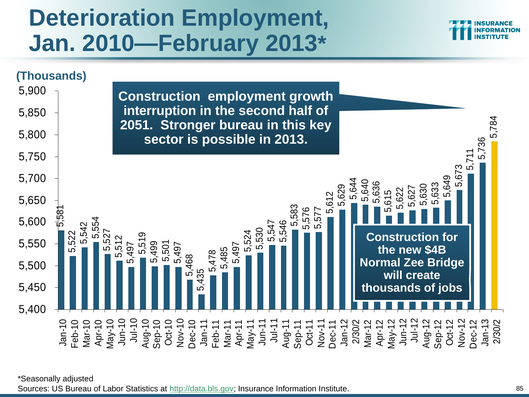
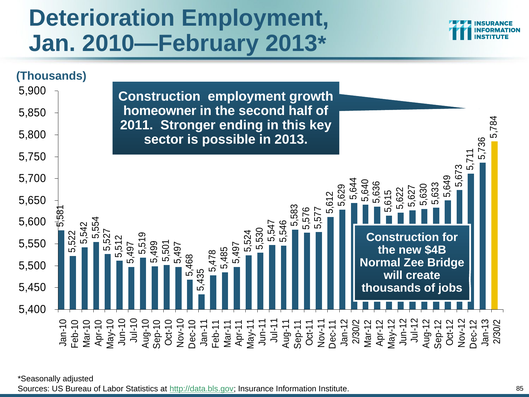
interruption: interruption -> homeowner
2051: 2051 -> 2011
Stronger bureau: bureau -> ending
